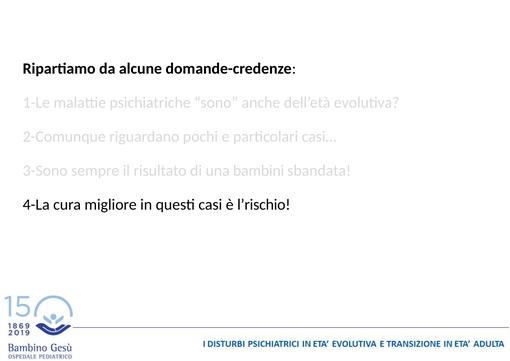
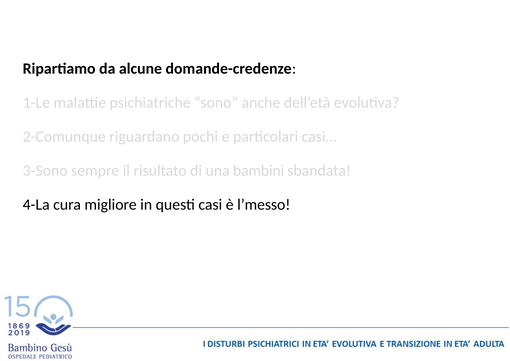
l’rischio: l’rischio -> l’messo
